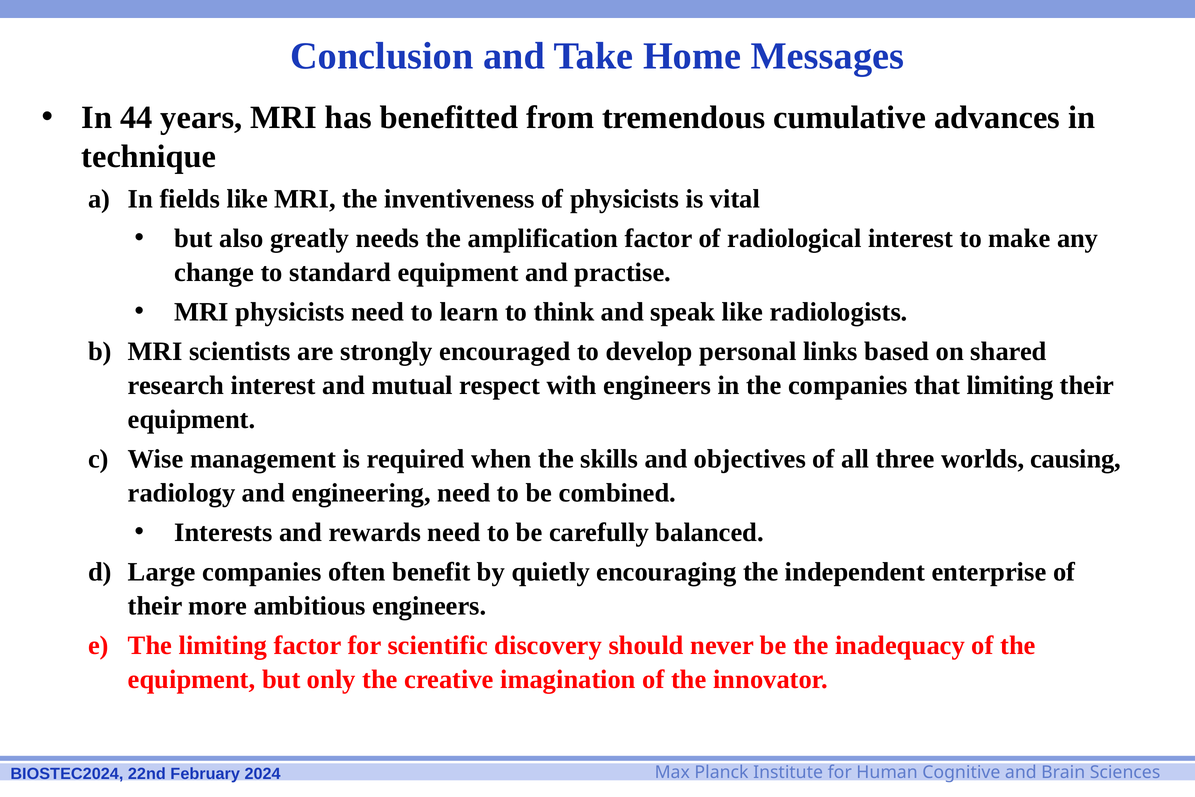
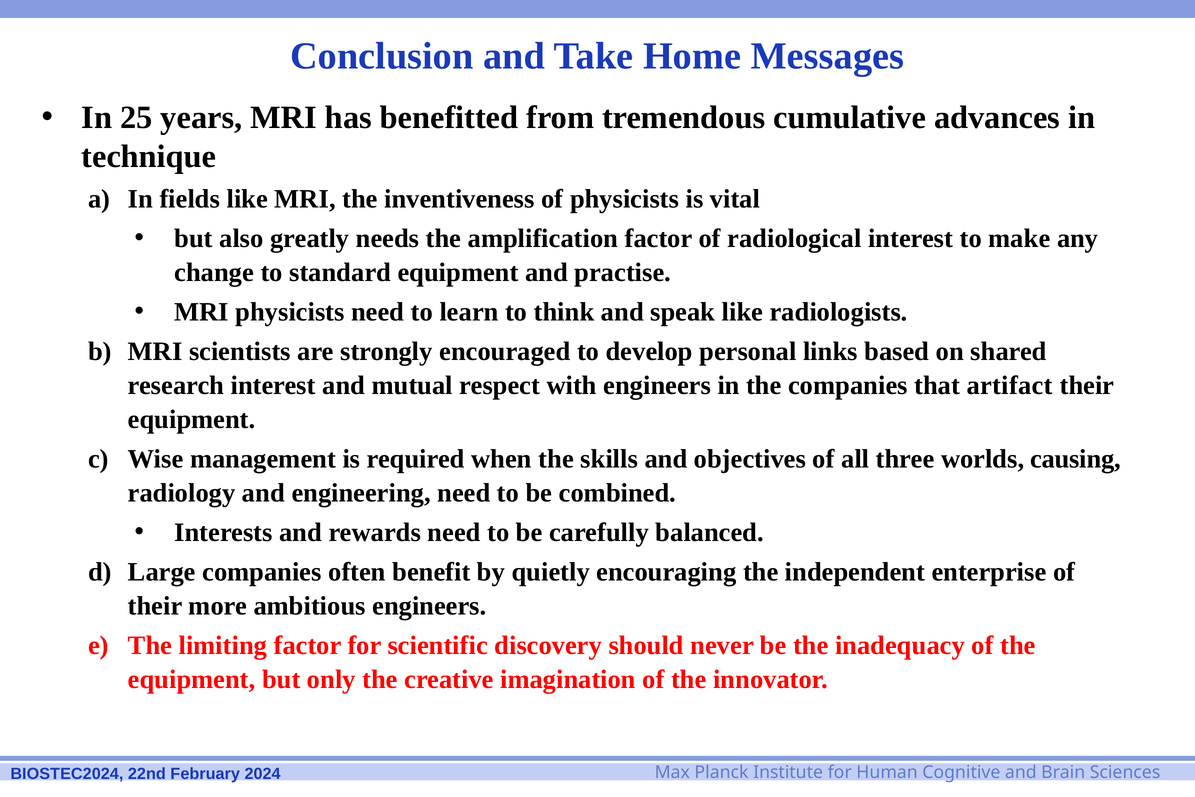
44: 44 -> 25
that limiting: limiting -> artifact
